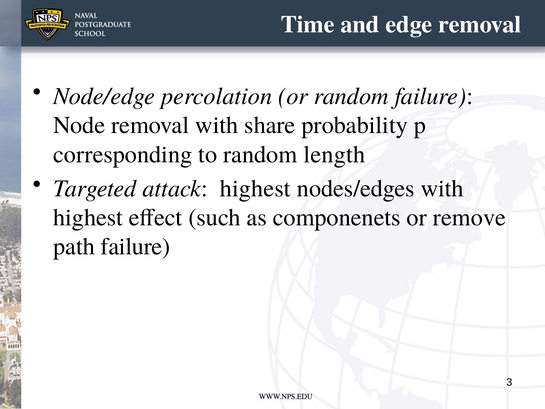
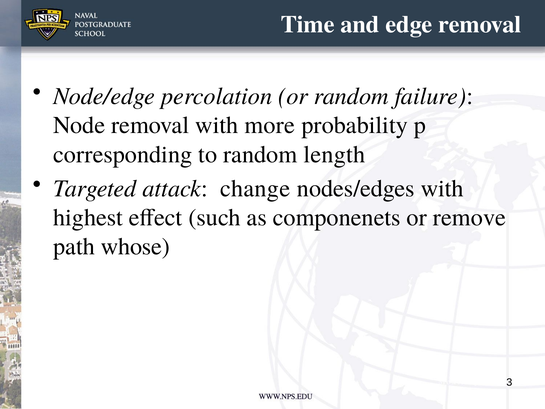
share: share -> more
attack highest: highest -> change
path failure: failure -> whose
